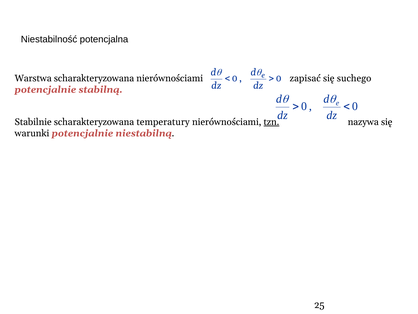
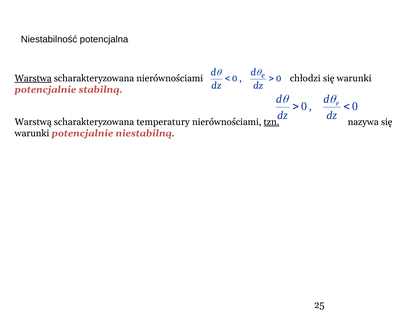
Warstwa underline: none -> present
zapisać: zapisać -> chłodzi
suchego at (354, 78): suchego -> warunki
Stabilnie: Stabilnie -> Warstwą
